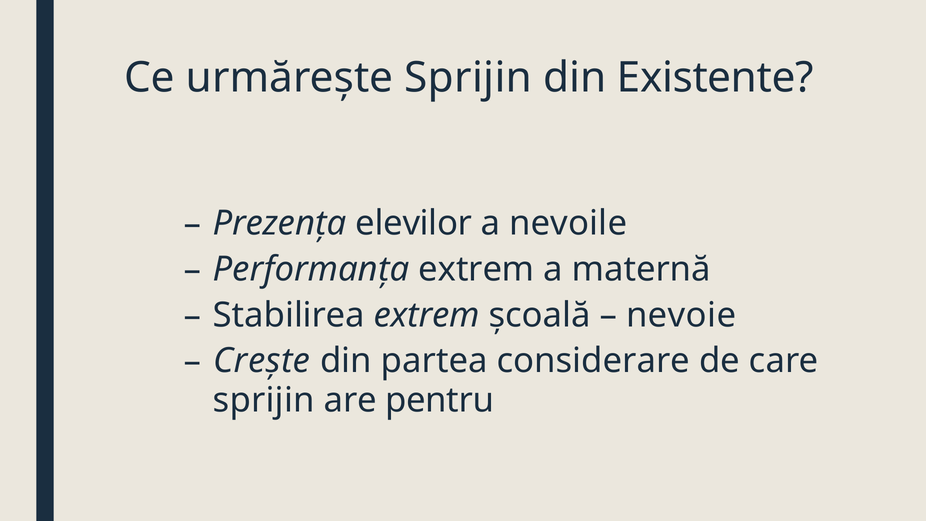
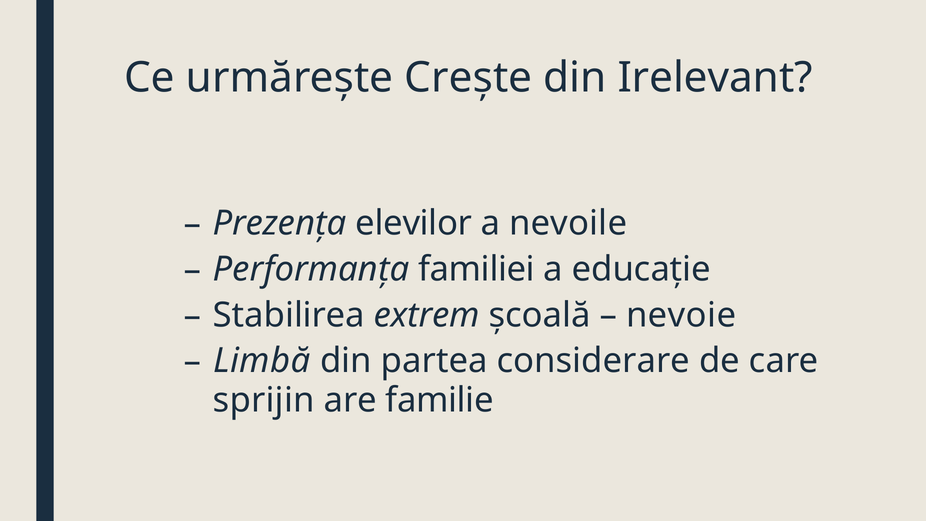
urmărește Sprijin: Sprijin -> Crește
Existente: Existente -> Irelevant
Performanța extrem: extrem -> familiei
maternă: maternă -> educație
Crește: Crește -> Limbă
pentru: pentru -> familie
